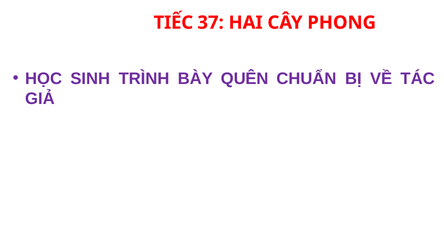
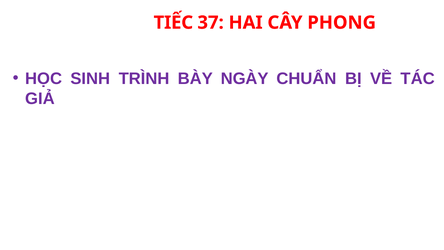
QUÊN: QUÊN -> NGÀY
